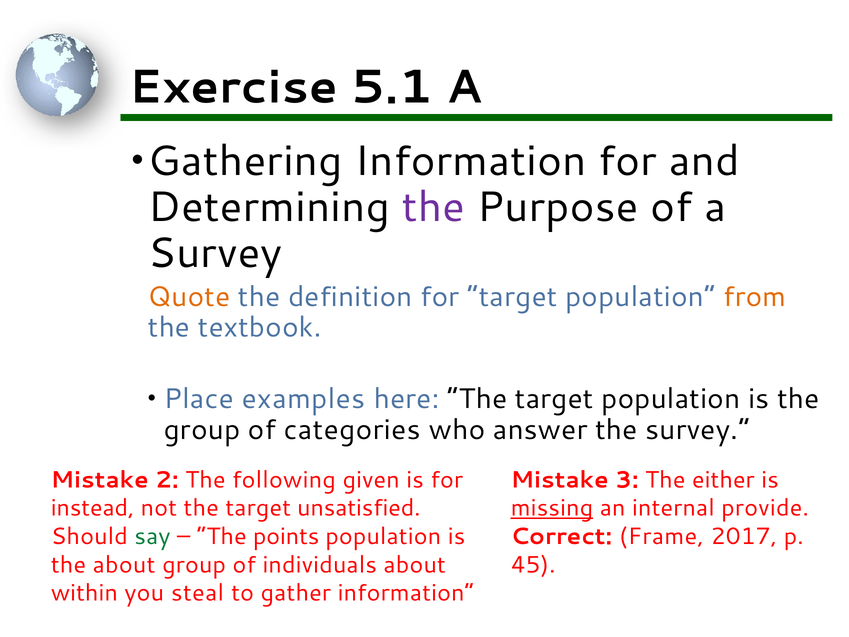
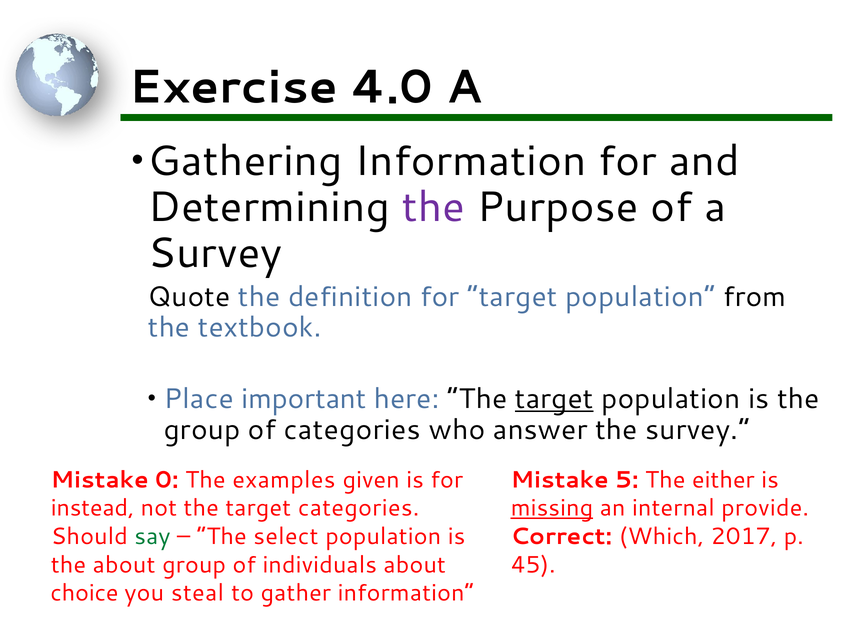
5.1: 5.1 -> 4.0
Quote colour: orange -> black
from colour: orange -> black
examples: examples -> important
target at (554, 399) underline: none -> present
3: 3 -> 5
2: 2 -> 0
following: following -> examples
target unsatisfied: unsatisfied -> categories
points: points -> select
Frame: Frame -> Which
within: within -> choice
